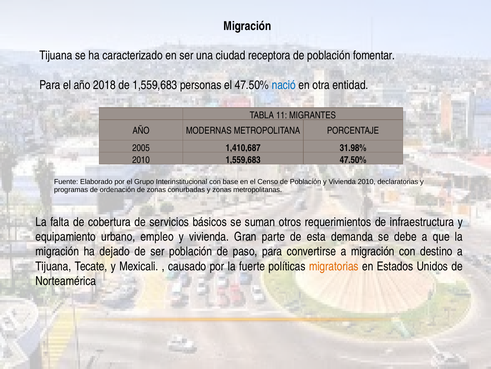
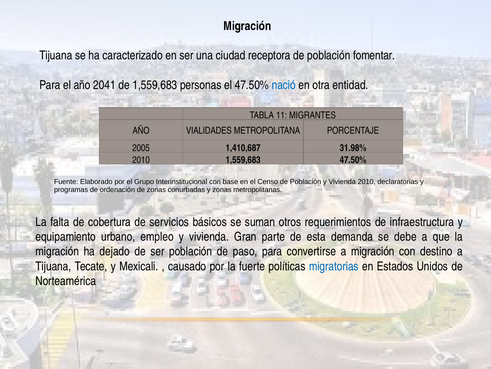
2018: 2018 -> 2041
MODERNAS: MODERNAS -> VIALIDADES
migratorias colour: orange -> blue
